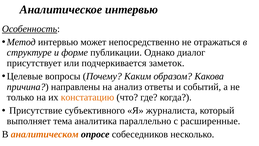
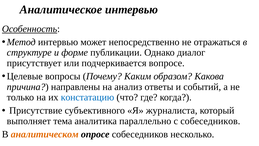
заметок: заметок -> вопросе
констатацию colour: orange -> blue
с расширенные: расширенные -> собеседников
